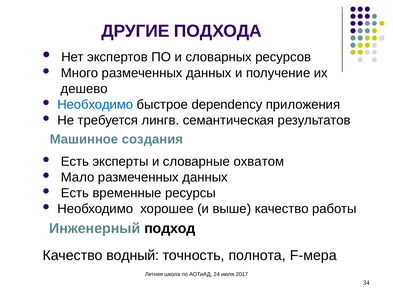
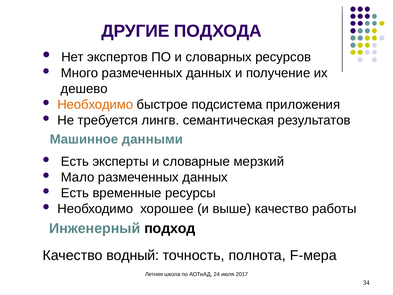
Необходимо at (95, 104) colour: blue -> orange
dependency: dependency -> подсистема
создания: создания -> данными
охватом: охватом -> мерзкий
